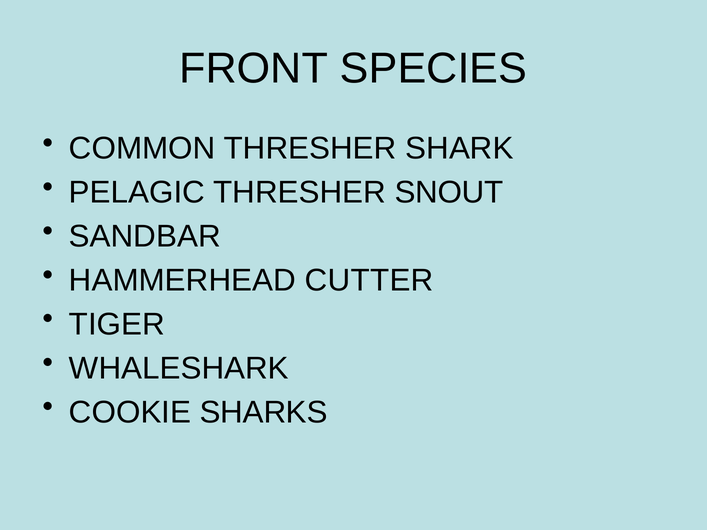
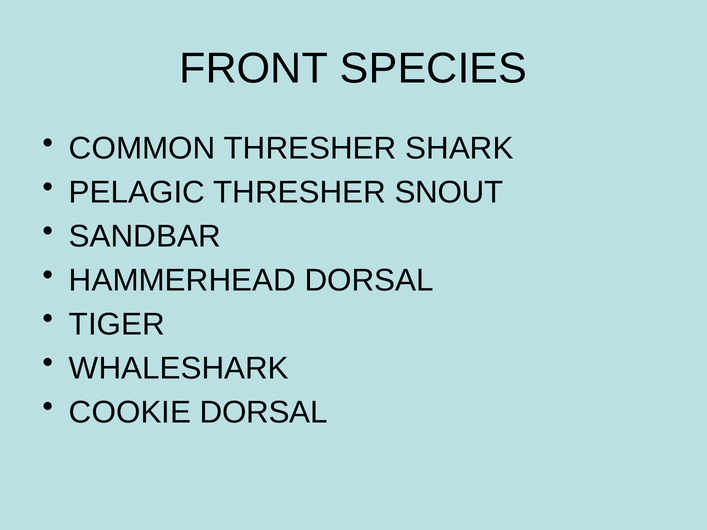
HAMMERHEAD CUTTER: CUTTER -> DORSAL
COOKIE SHARKS: SHARKS -> DORSAL
